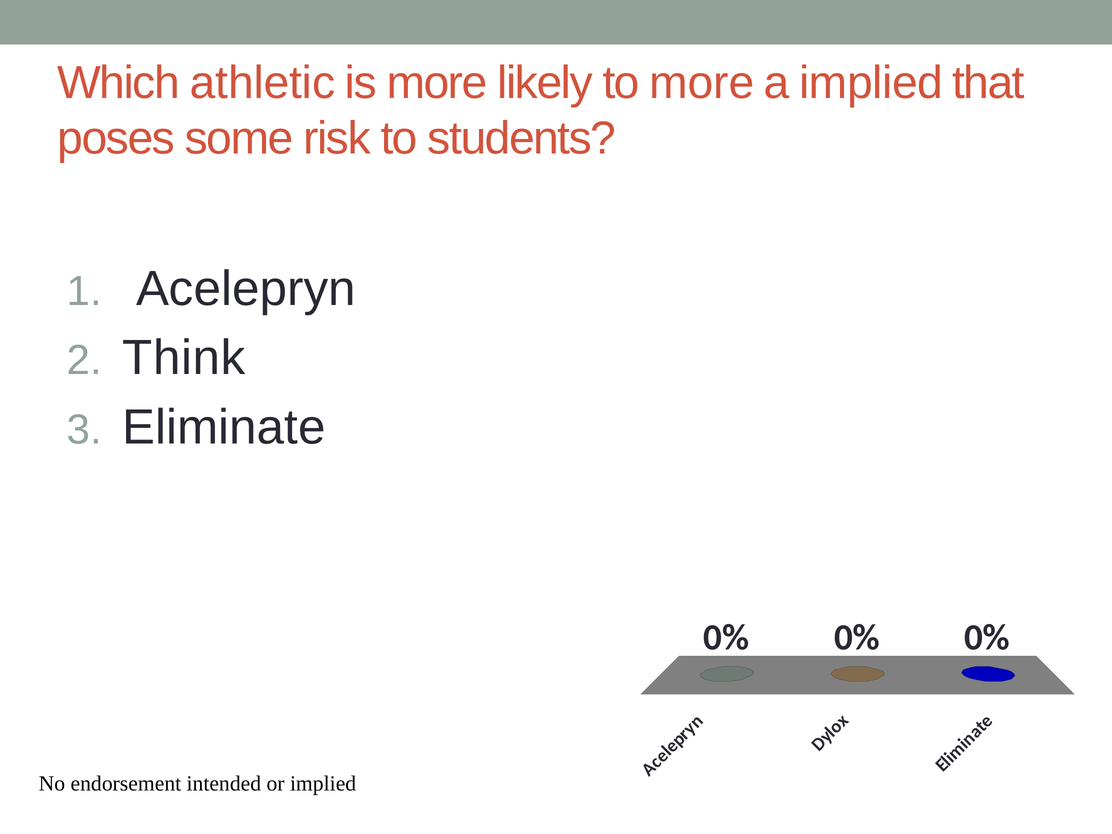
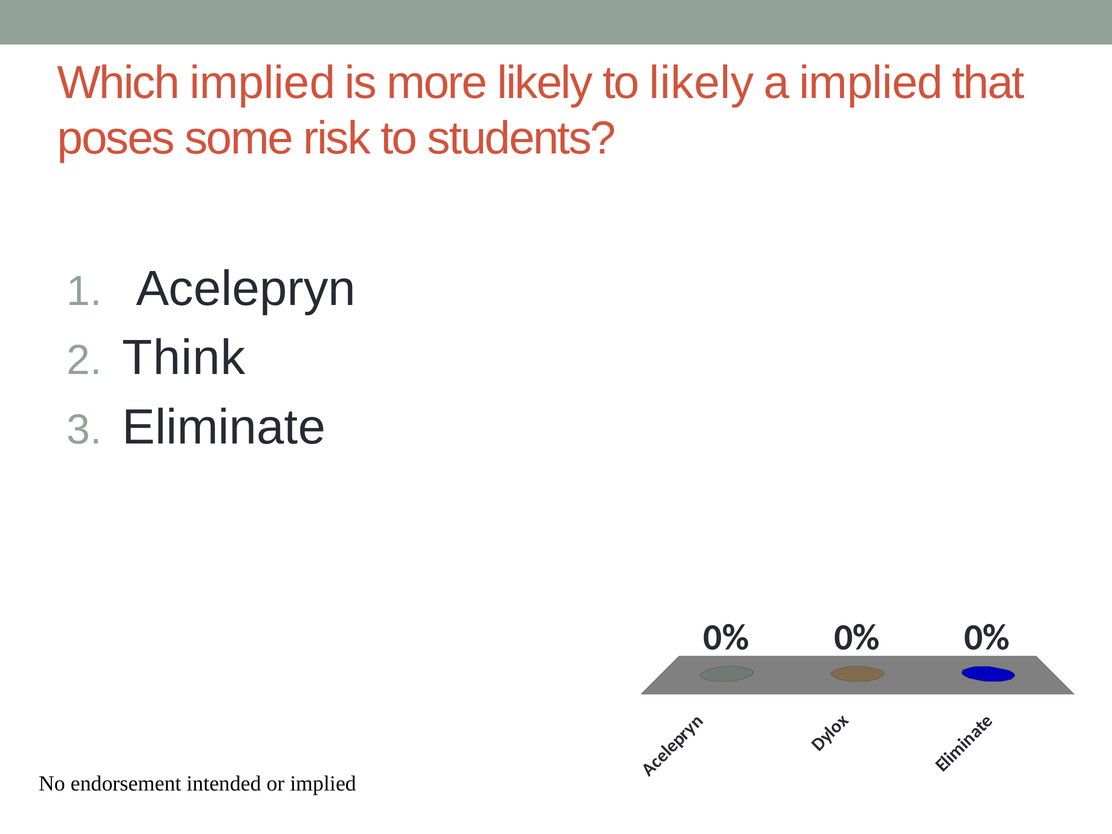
Which athletic: athletic -> implied
to more: more -> likely
